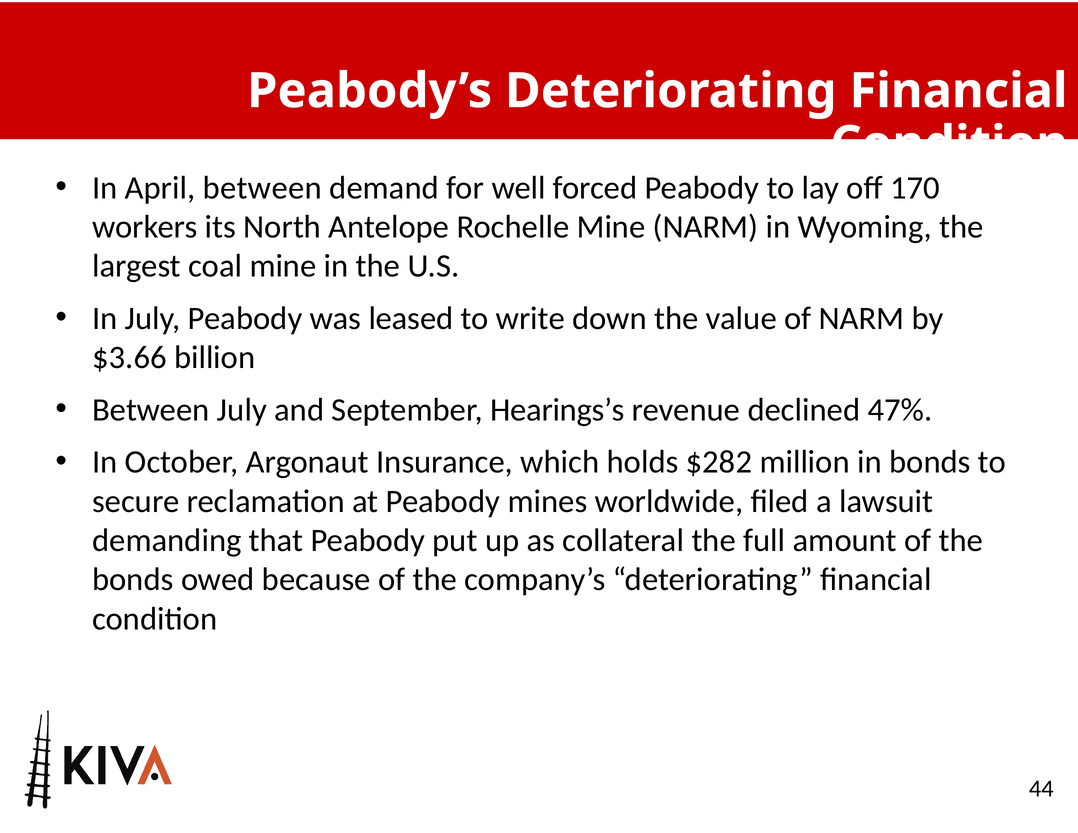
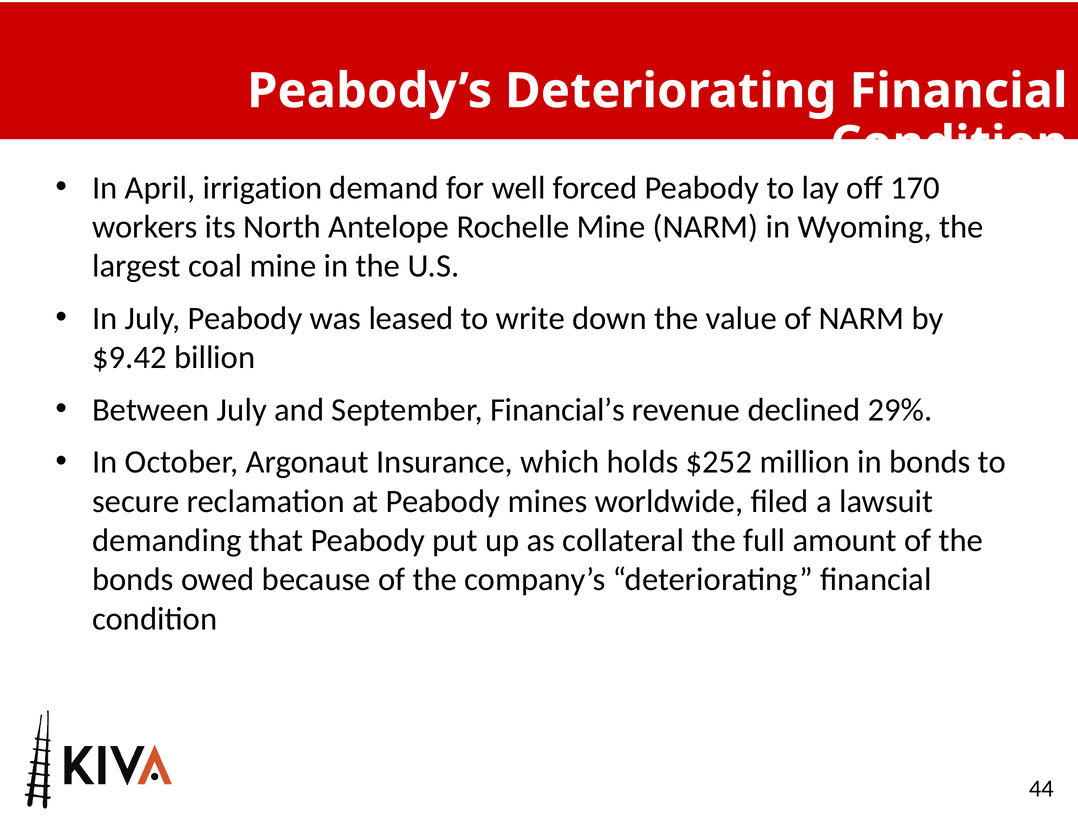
April between: between -> irrigation
$3.66: $3.66 -> $9.42
Hearings’s: Hearings’s -> Financial’s
47%: 47% -> 29%
$282: $282 -> $252
